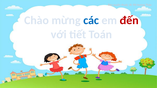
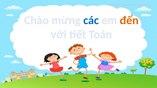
đến colour: red -> orange
